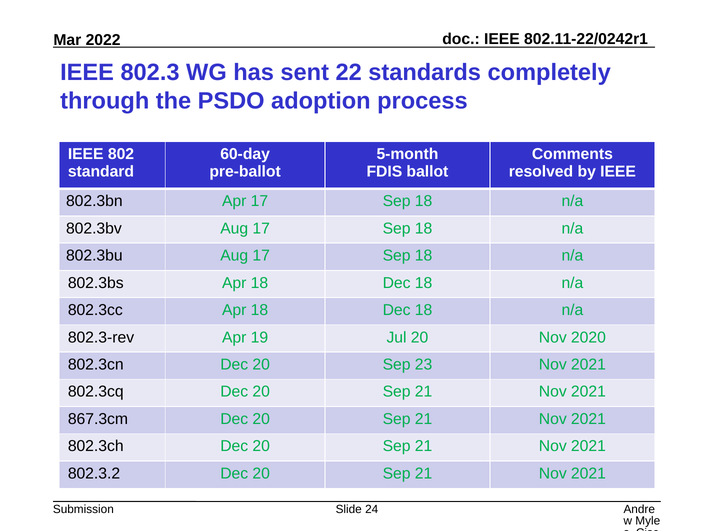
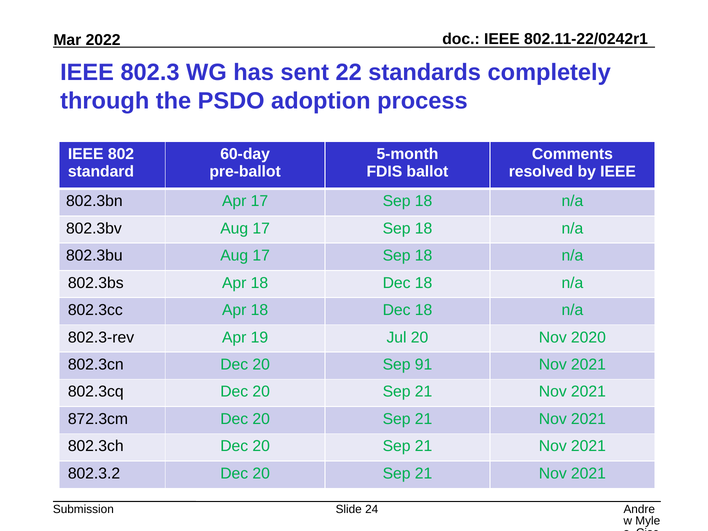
23: 23 -> 91
867.3cm: 867.3cm -> 872.3cm
